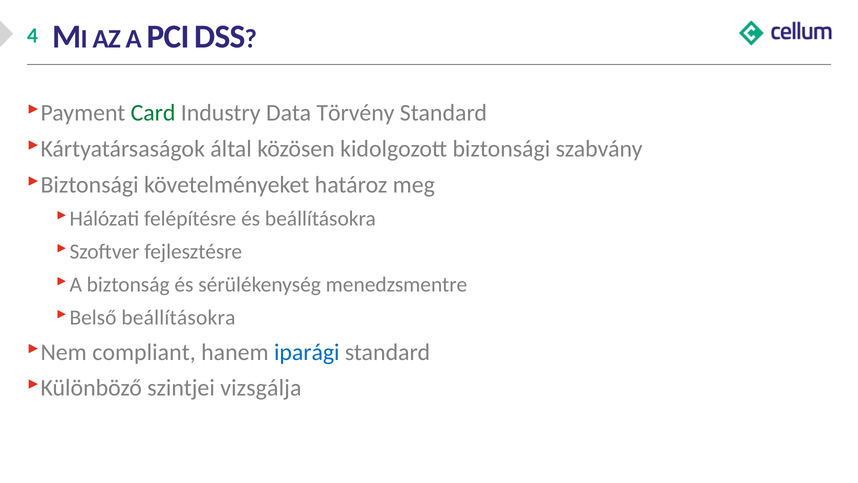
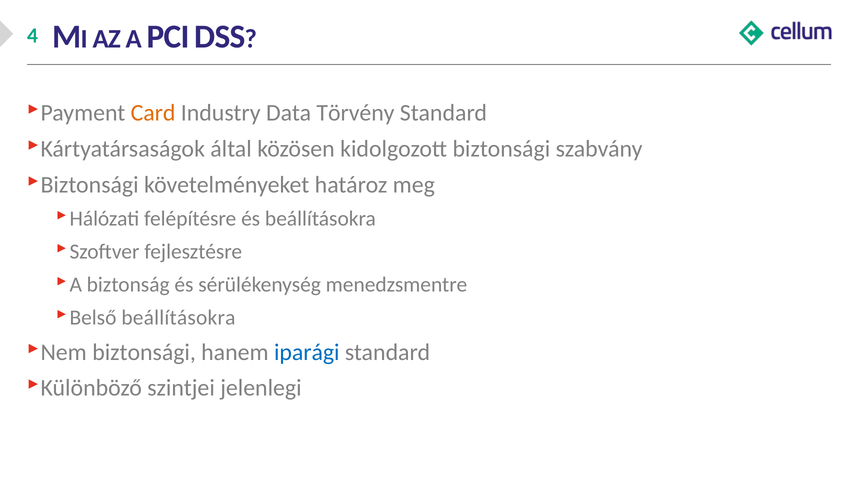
Card colour: green -> orange
compliant at (144, 352): compliant -> biztonsági
vizsgálja: vizsgálja -> jelenlegi
